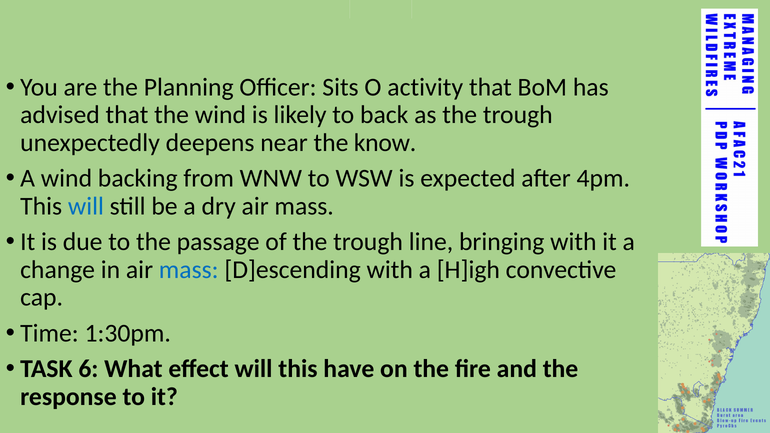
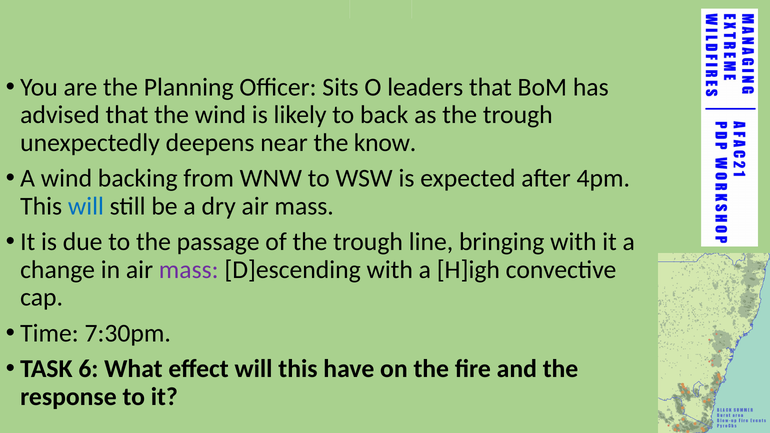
activity: activity -> leaders
mass at (189, 270) colour: blue -> purple
1:30pm: 1:30pm -> 7:30pm
